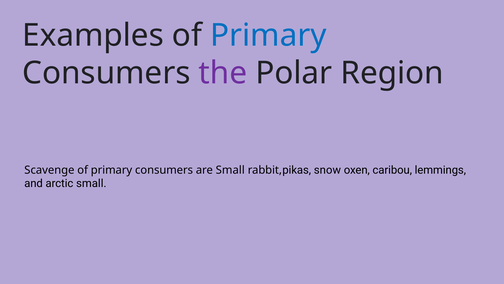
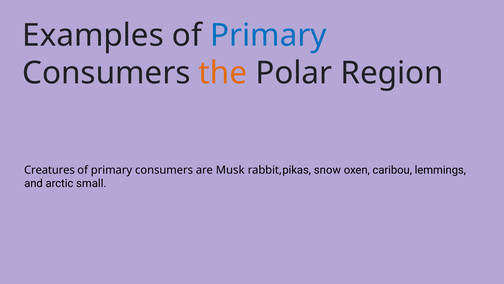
the colour: purple -> orange
Scavenge: Scavenge -> Creatures
are Small: Small -> Musk
